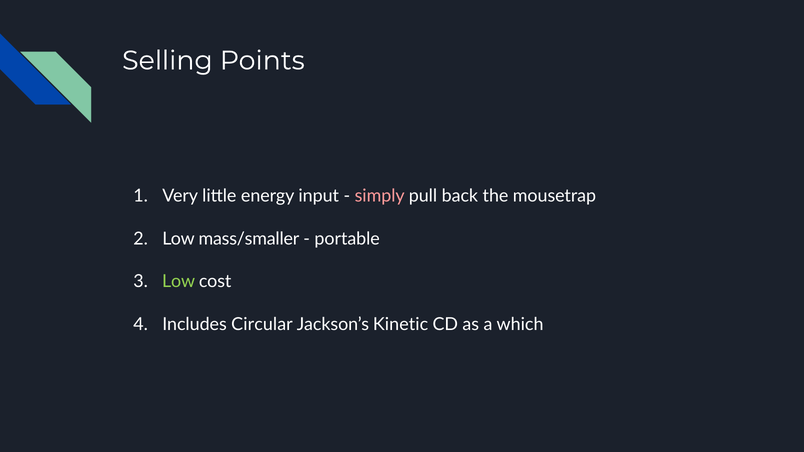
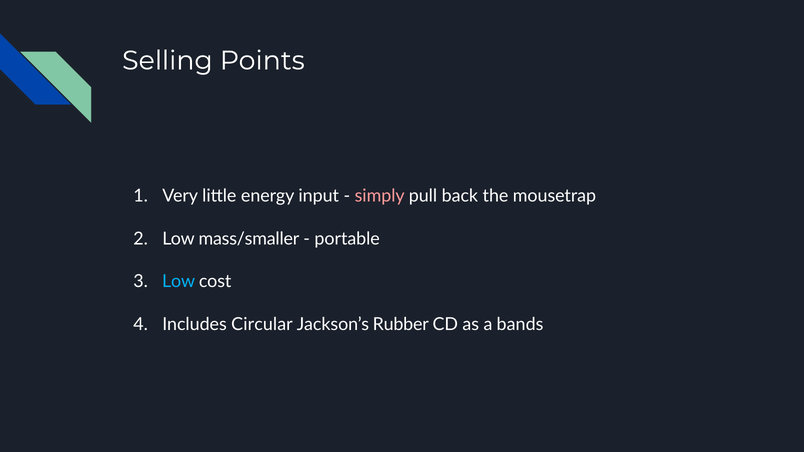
Low at (179, 282) colour: light green -> light blue
Kinetic: Kinetic -> Rubber
which: which -> bands
